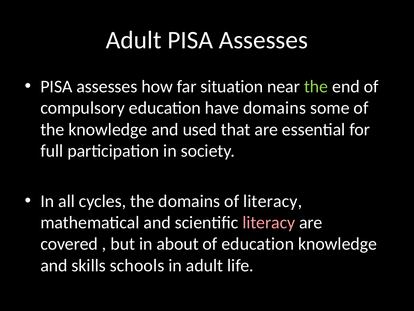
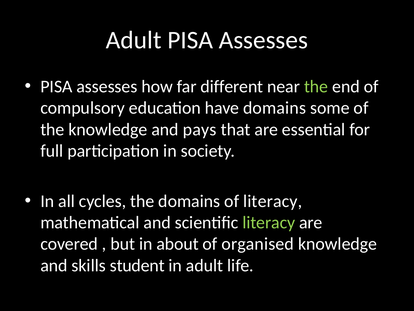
situation: situation -> different
used: used -> pays
literacy at (269, 222) colour: pink -> light green
of education: education -> organised
schools: schools -> student
